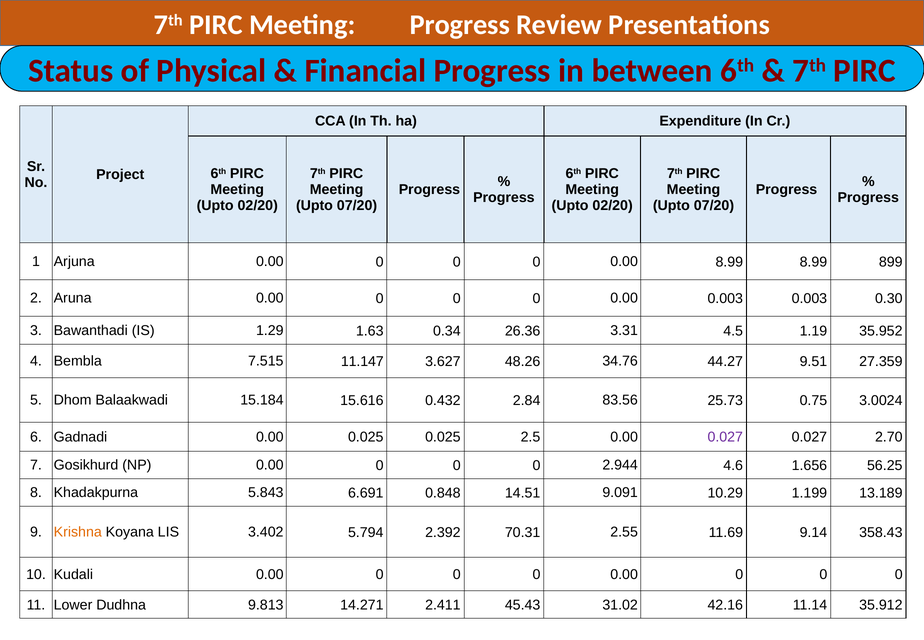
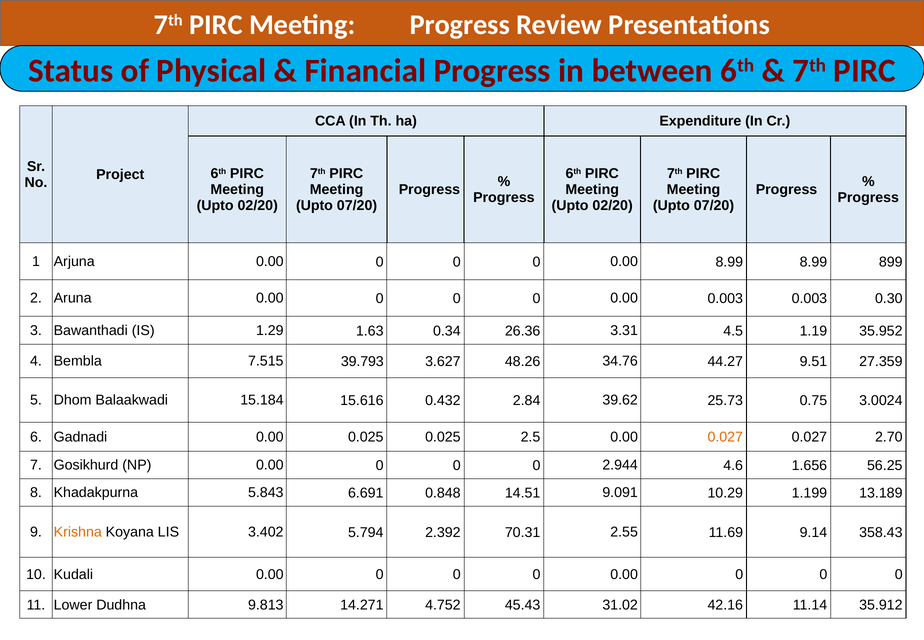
11.147: 11.147 -> 39.793
83.56: 83.56 -> 39.62
0.027 at (725, 437) colour: purple -> orange
2.411: 2.411 -> 4.752
